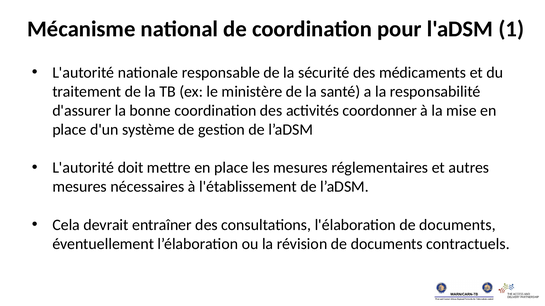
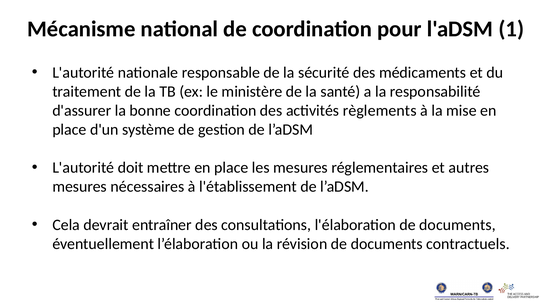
coordonner: coordonner -> règlements
